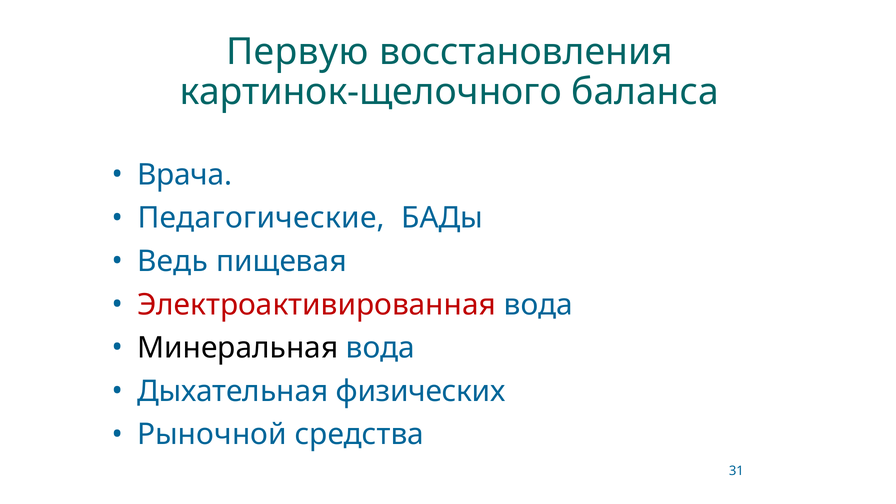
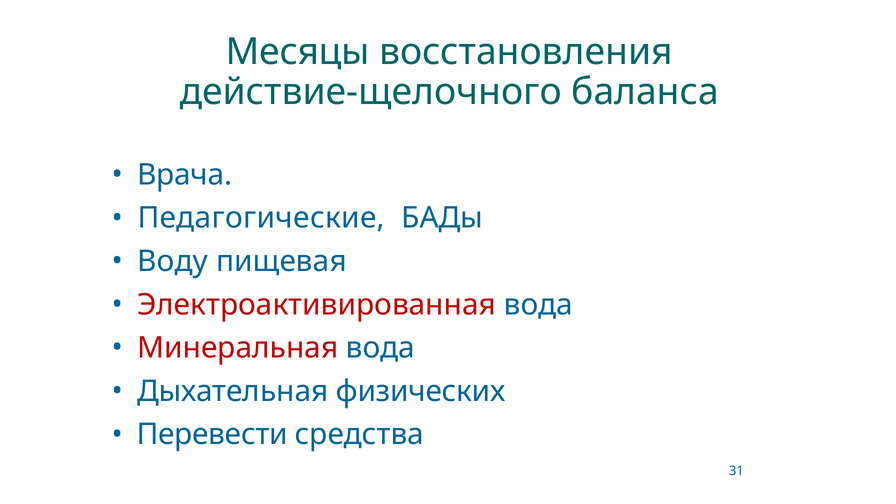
Первую: Первую -> Месяцы
картинок-щелочного: картинок-щелочного -> действие-щелочного
Ведь: Ведь -> Воду
Минеральная colour: black -> red
Рыночной: Рыночной -> Перевести
